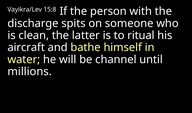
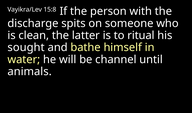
aircraft: aircraft -> sought
millions: millions -> animals
